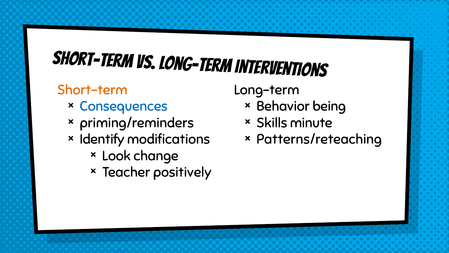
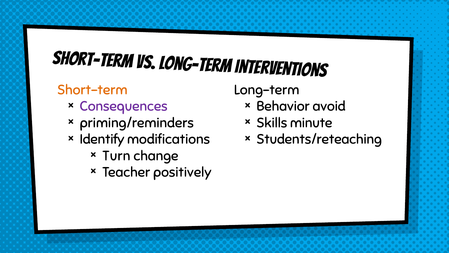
Consequences colour: blue -> purple
being: being -> avoid
Patterns/reteaching: Patterns/reteaching -> Students/reteaching
Look: Look -> Turn
